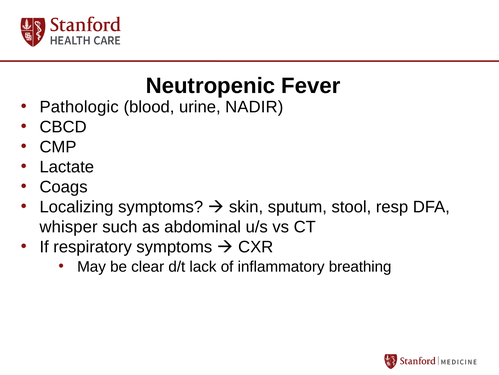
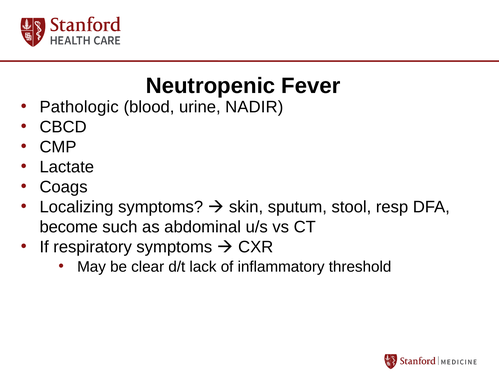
whisper: whisper -> become
breathing: breathing -> threshold
